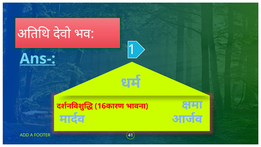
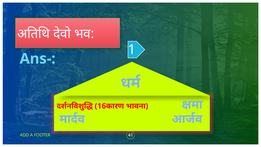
Ans- underline: present -> none
